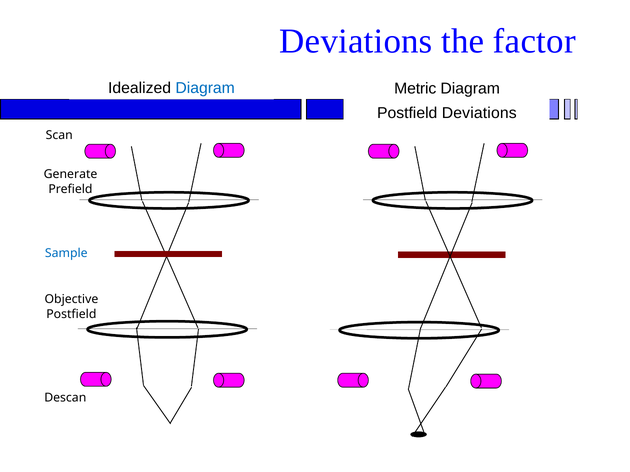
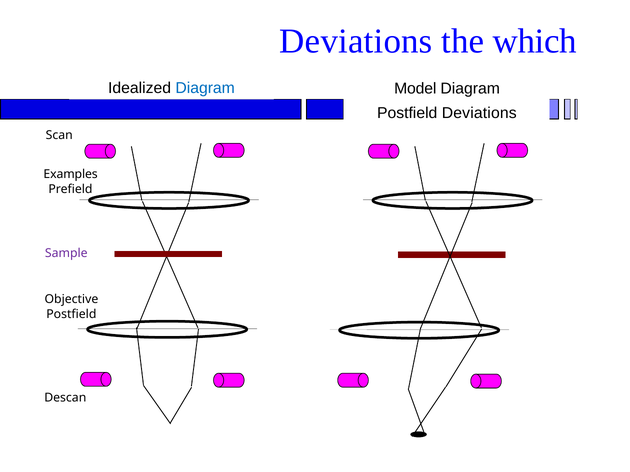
factor: factor -> which
Metric: Metric -> Model
Generate: Generate -> Examples
Sample colour: blue -> purple
